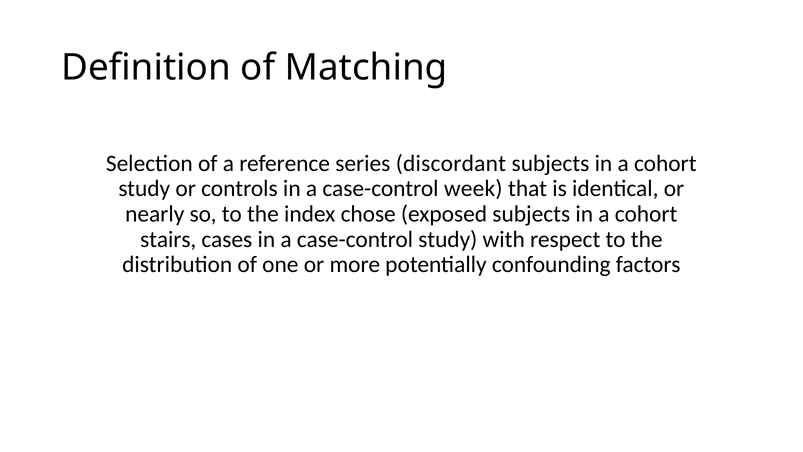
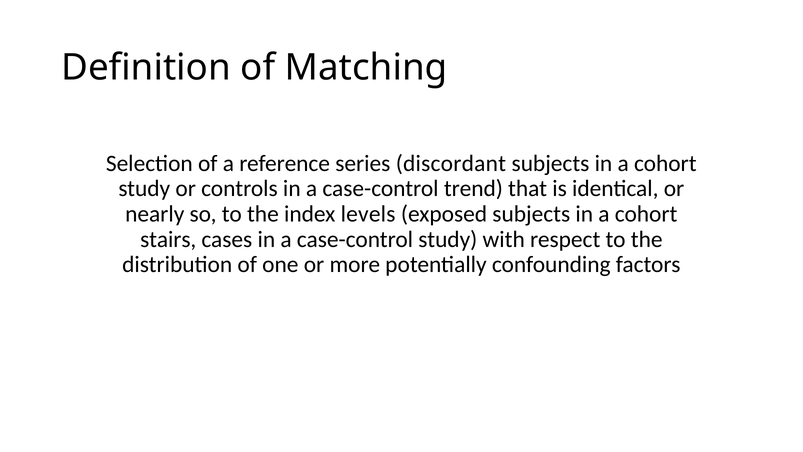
week: week -> trend
chose: chose -> levels
